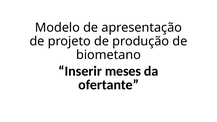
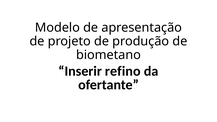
meses: meses -> refino
